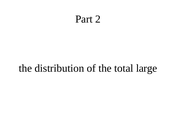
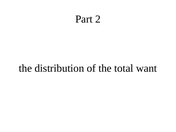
large: large -> want
